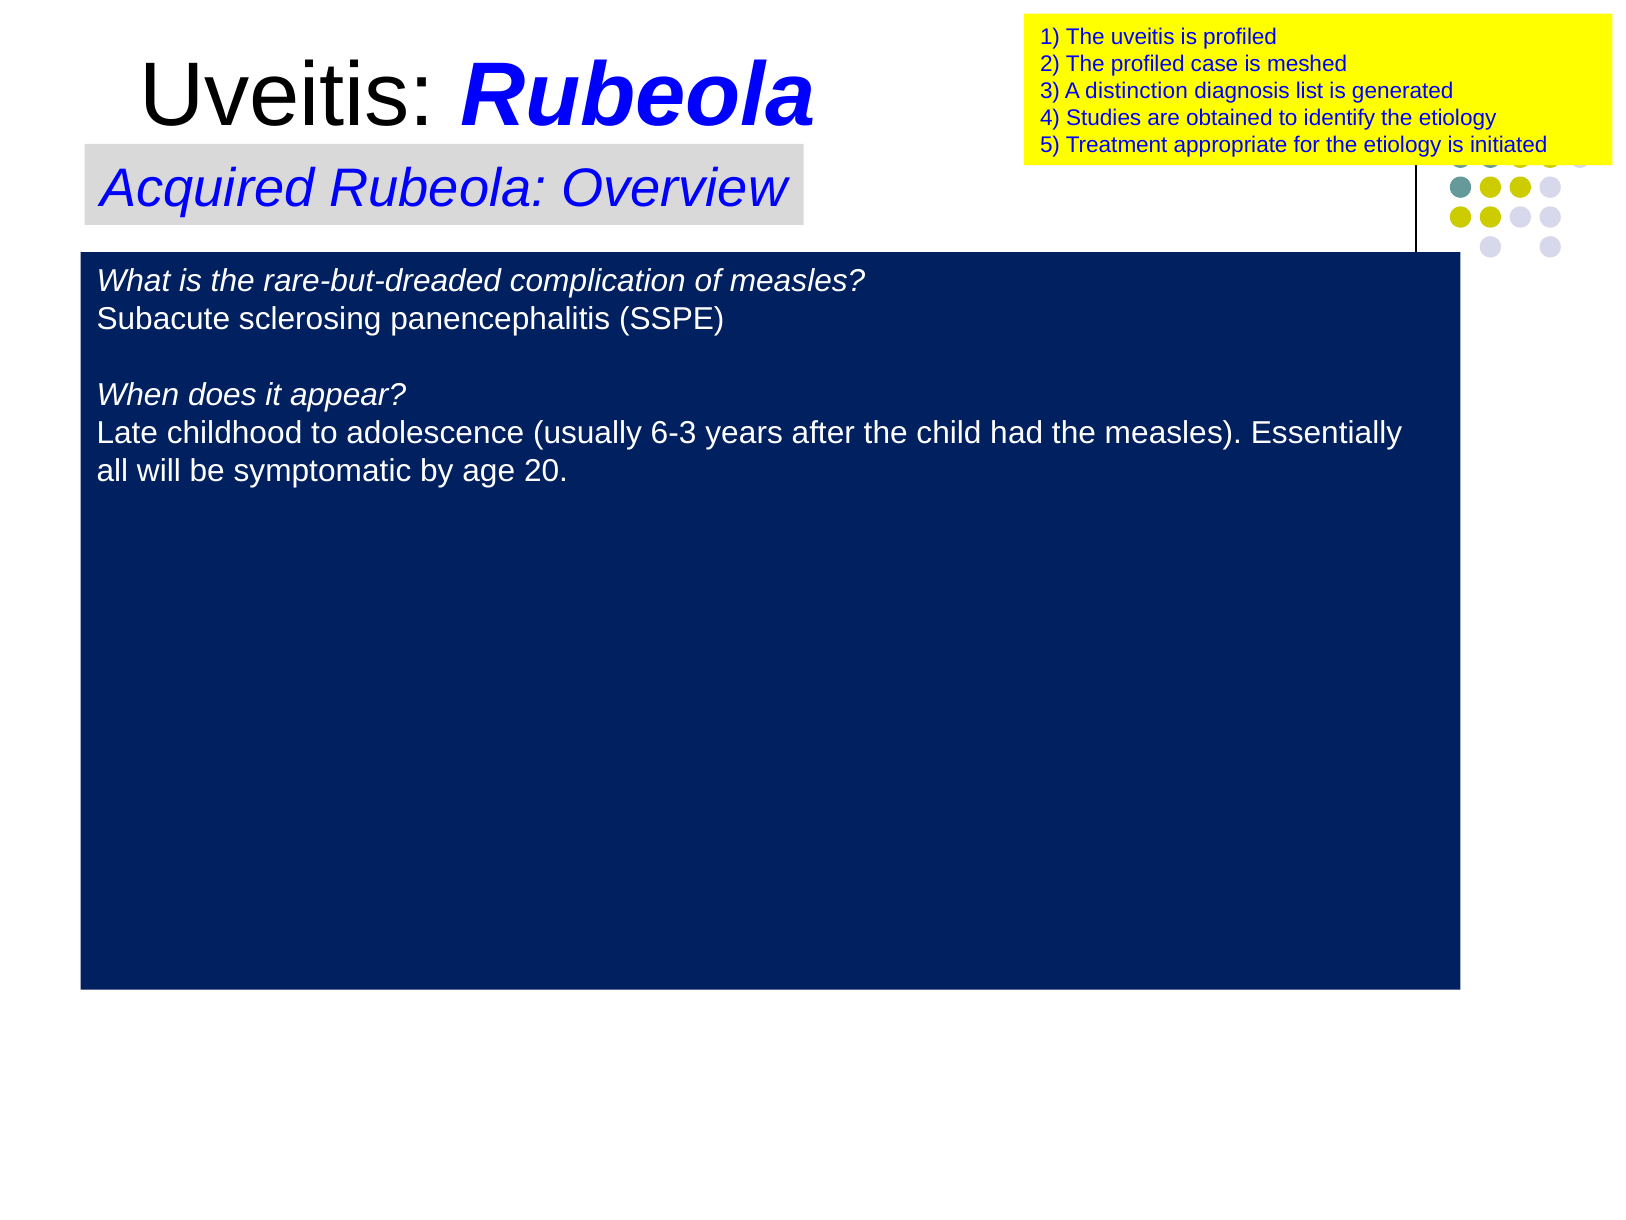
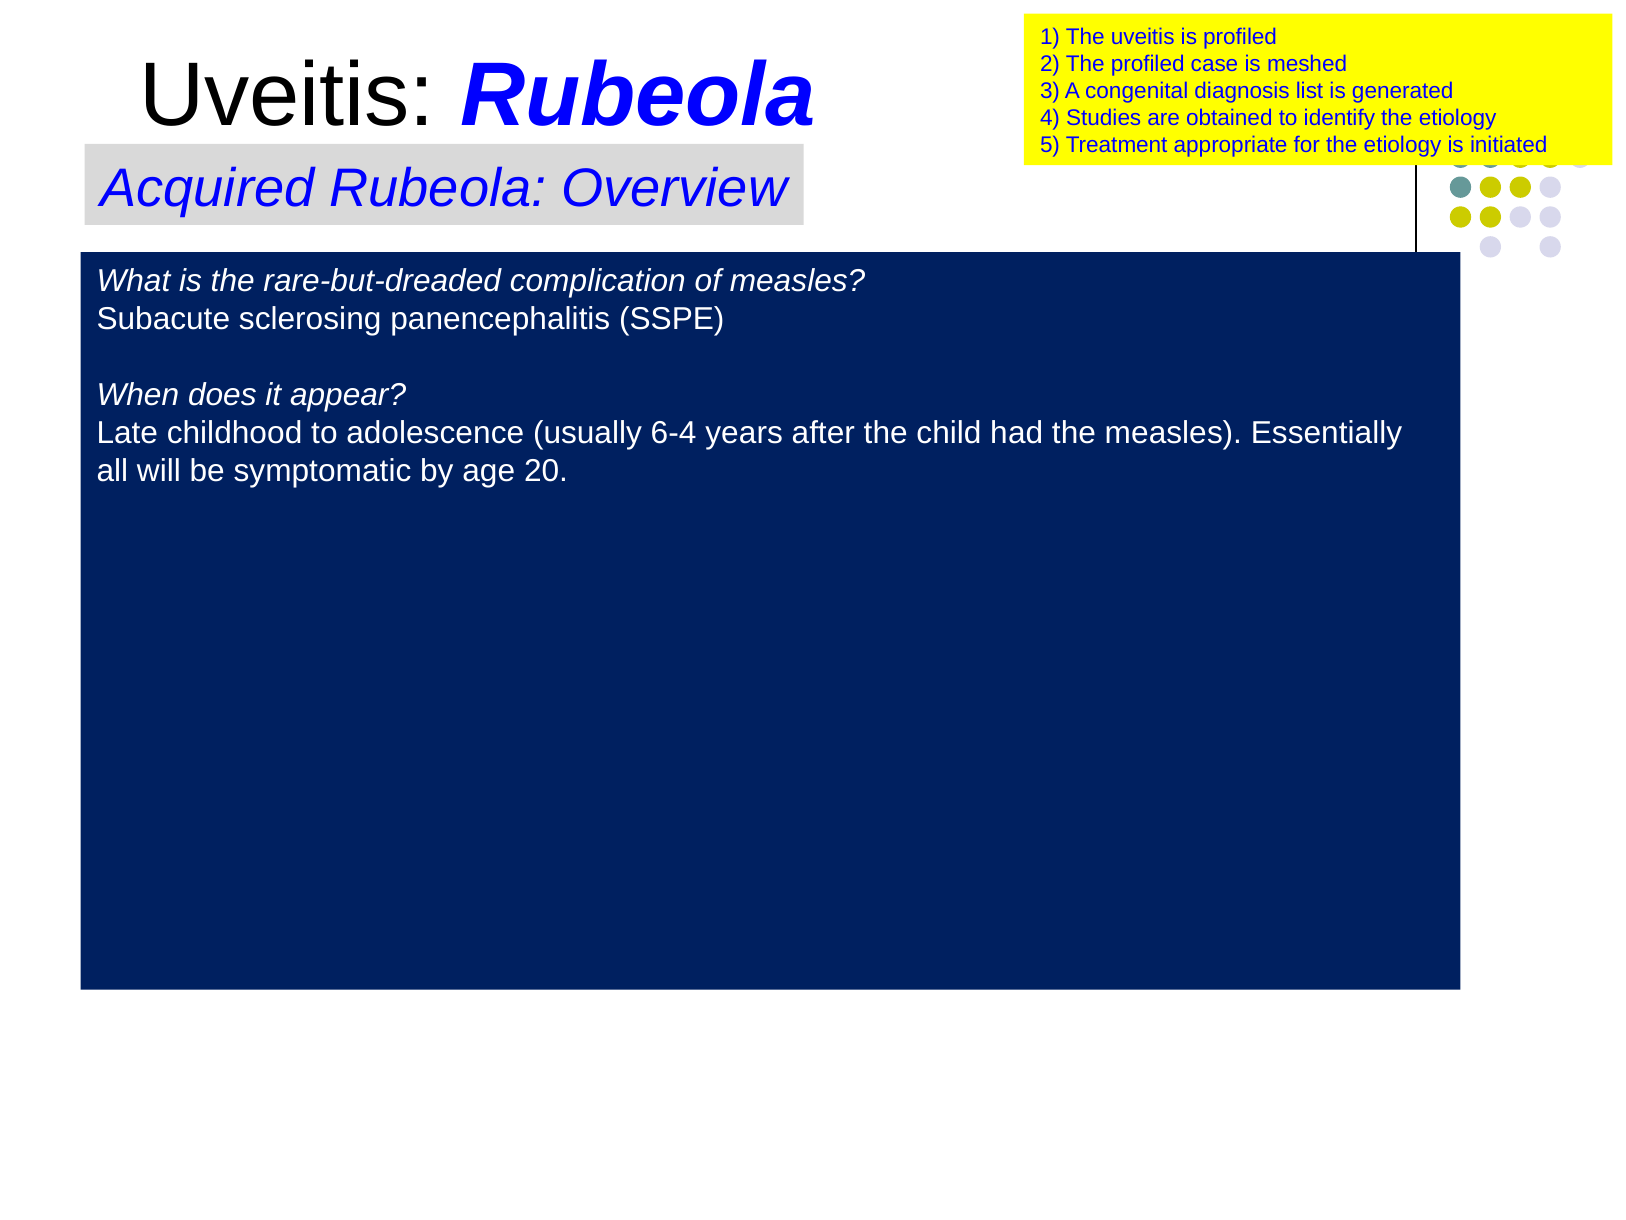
distinction: distinction -> congenital
6-3: 6-3 -> 6-4
